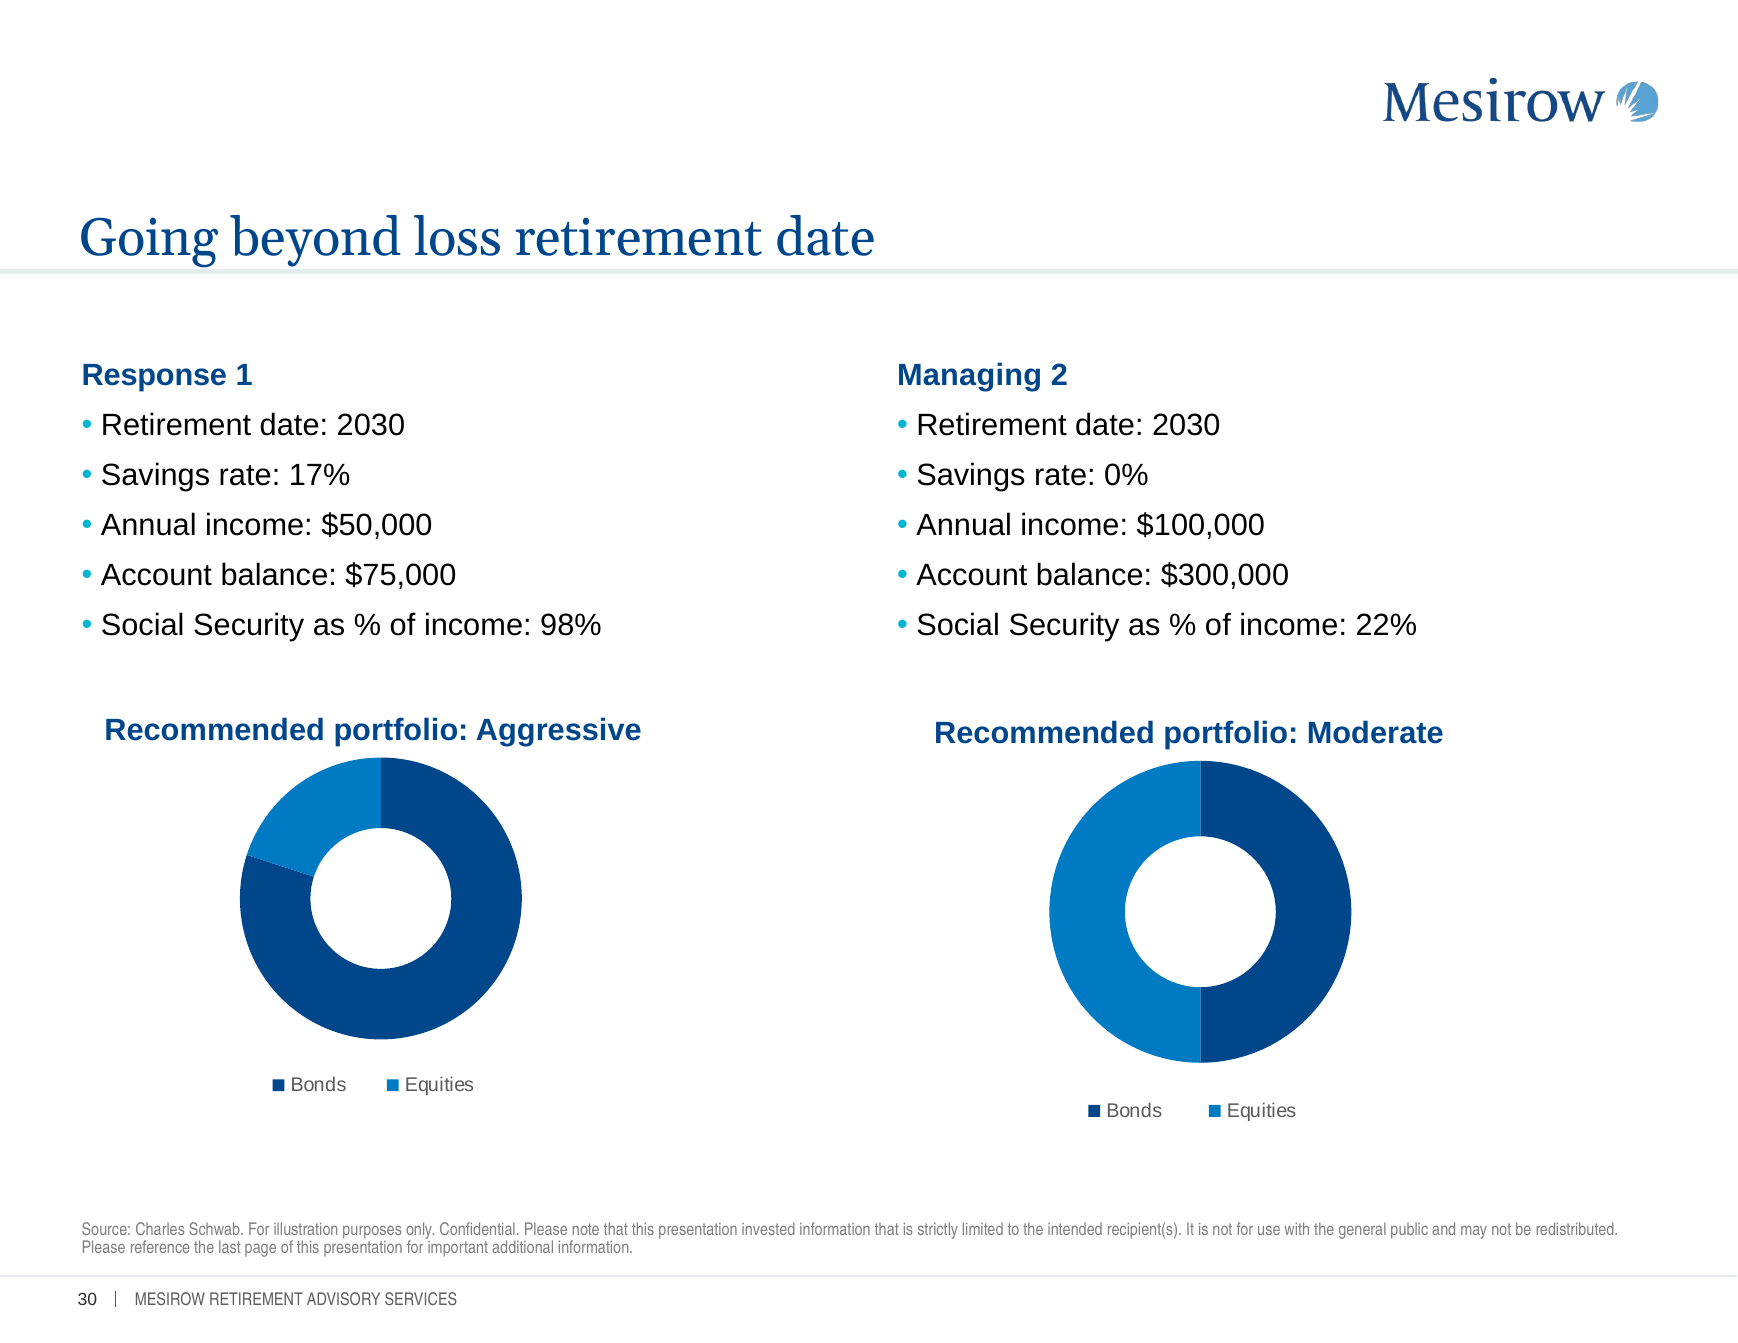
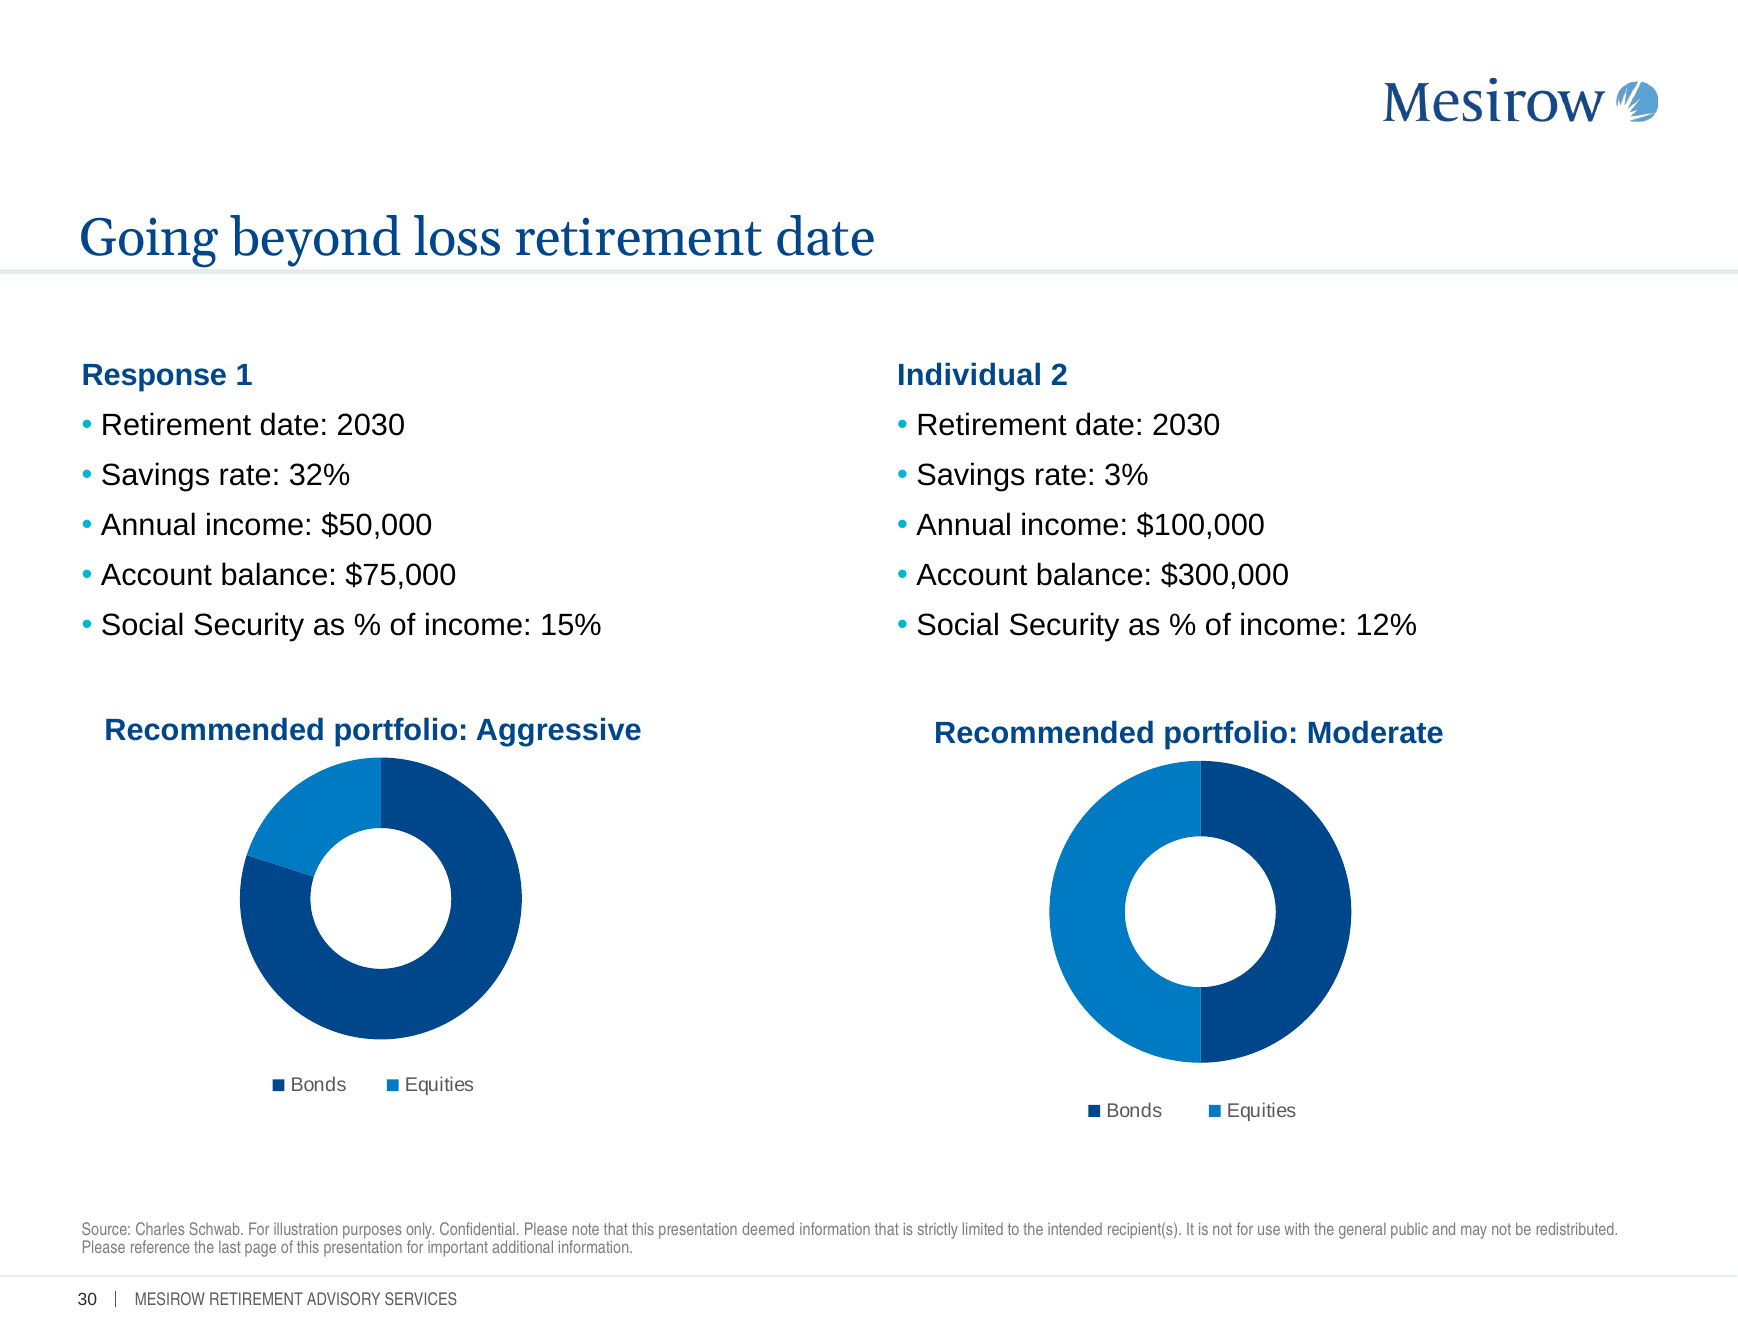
Managing: Managing -> Individual
17%: 17% -> 32%
0%: 0% -> 3%
98%: 98% -> 15%
22%: 22% -> 12%
invested: invested -> deemed
